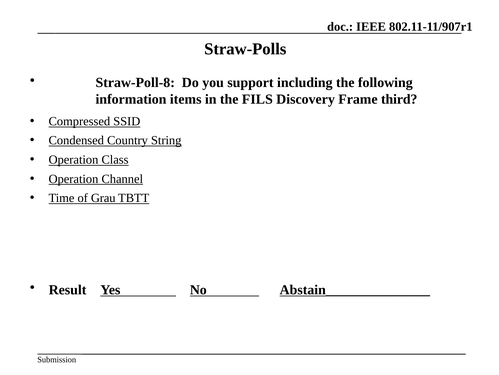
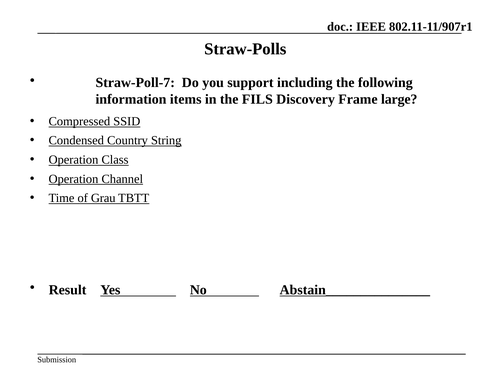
Straw-Poll-8: Straw-Poll-8 -> Straw-Poll-7
third: third -> large
